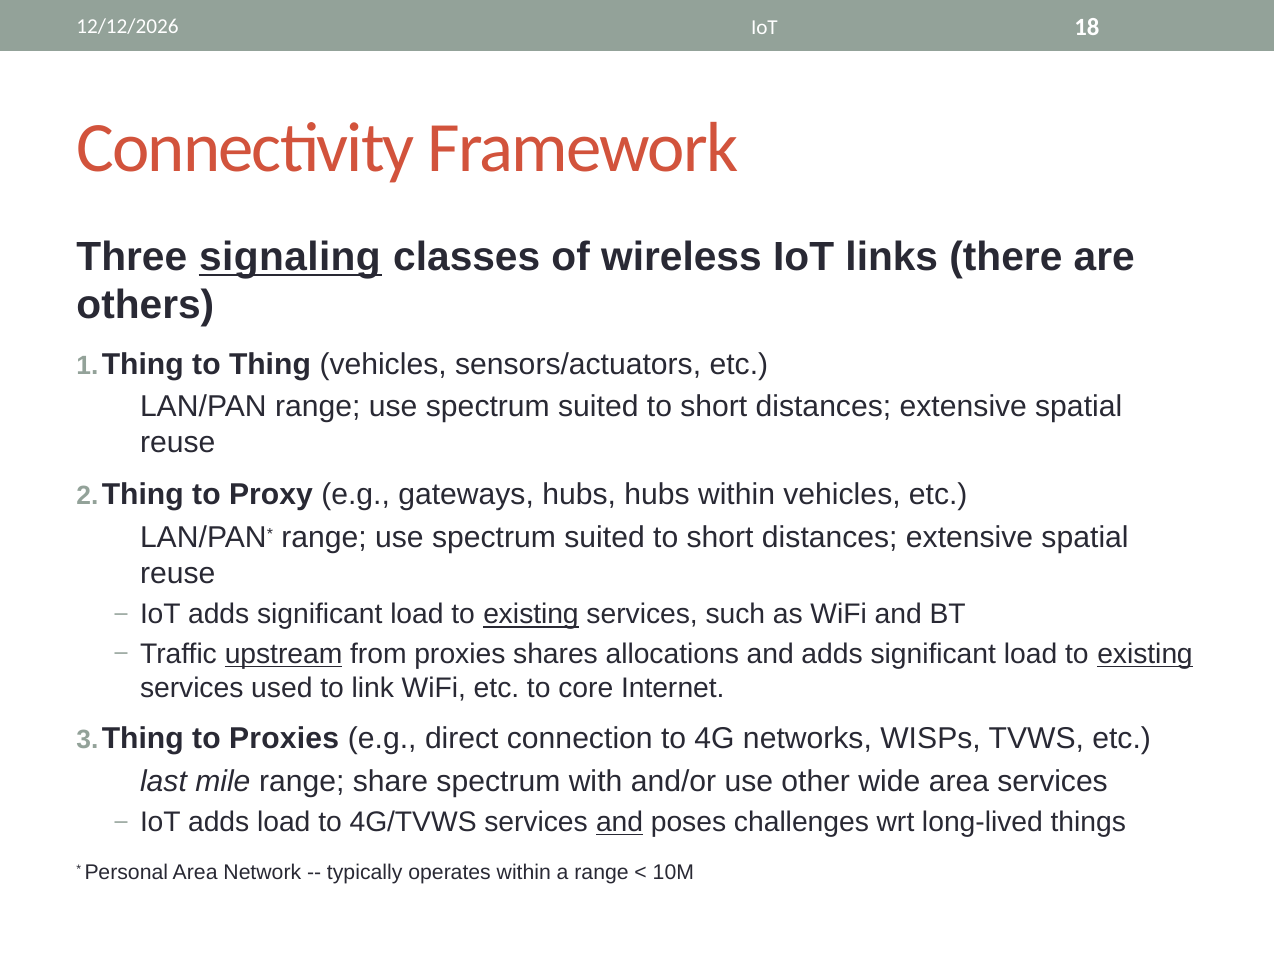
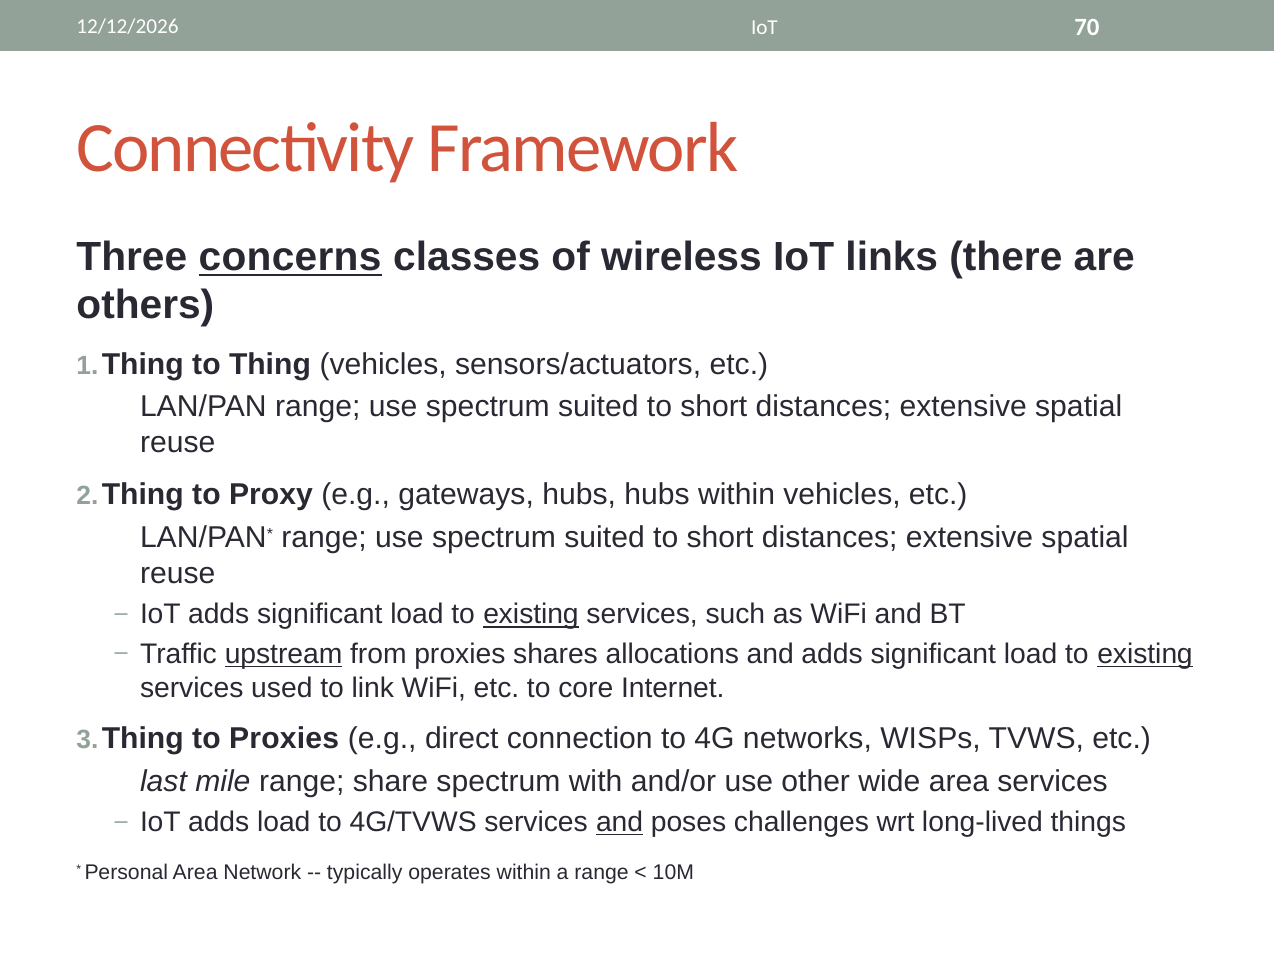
18: 18 -> 70
signaling: signaling -> concerns
